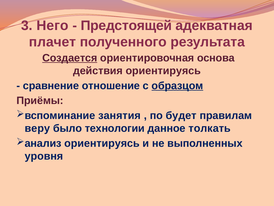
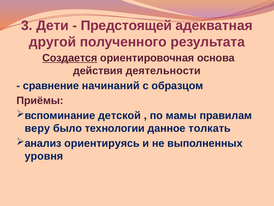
Него: Него -> Дети
плачет: плачет -> другой
действия ориентируясь: ориентируясь -> деятельности
отношение: отношение -> начинаний
образцом underline: present -> none
занятия: занятия -> детской
будет: будет -> мамы
